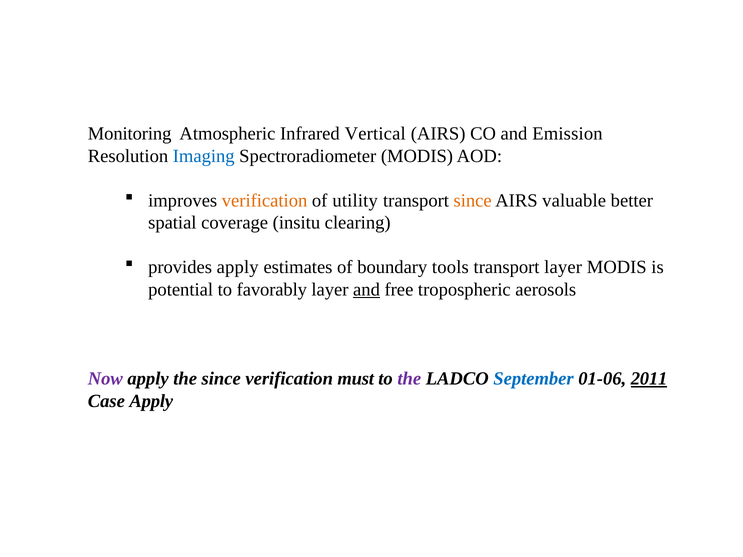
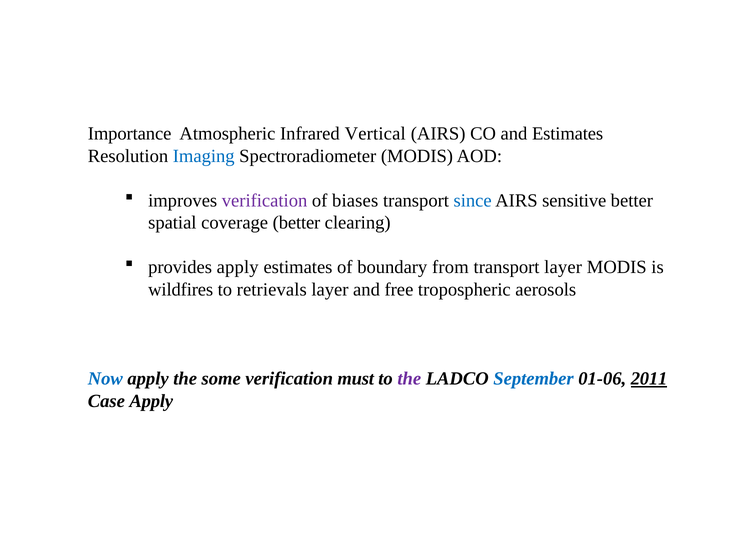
Monitoring: Monitoring -> Importance
and Emission: Emission -> Estimates
verification at (265, 201) colour: orange -> purple
utility: utility -> biases
since at (473, 201) colour: orange -> blue
valuable: valuable -> sensitive
coverage insitu: insitu -> better
tools: tools -> from
potential: potential -> wildfires
favorably: favorably -> retrievals
and at (367, 290) underline: present -> none
Now colour: purple -> blue
the since: since -> some
